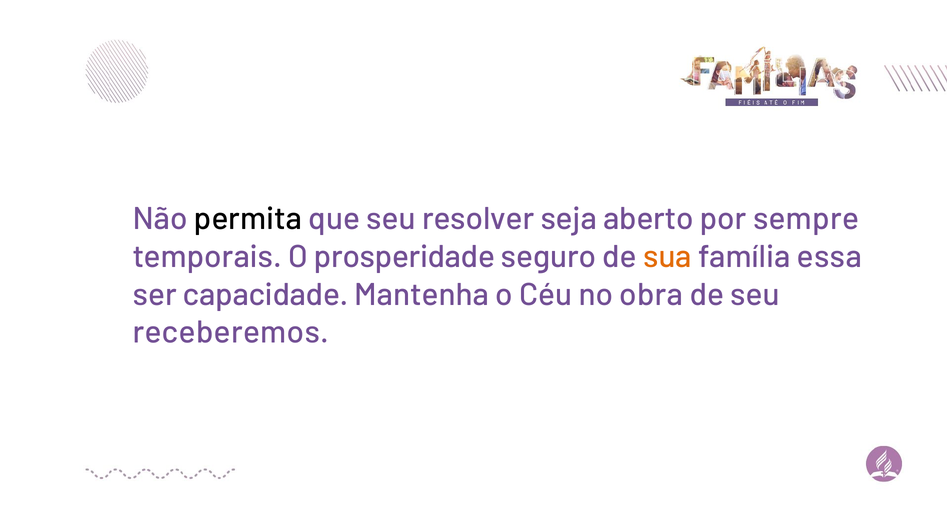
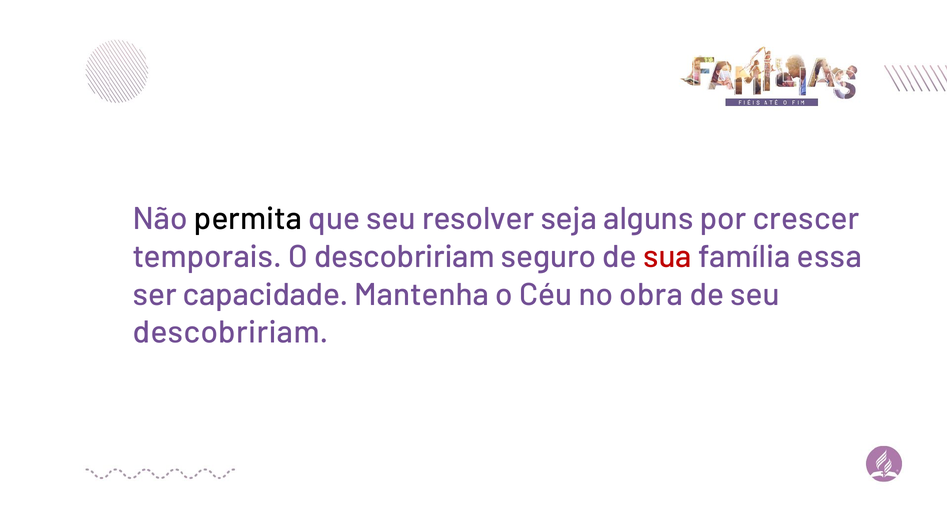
aberto: aberto -> alguns
sempre: sempre -> crescer
O prosperidade: prosperidade -> descobririam
sua colour: orange -> red
receberemos at (231, 333): receberemos -> descobririam
